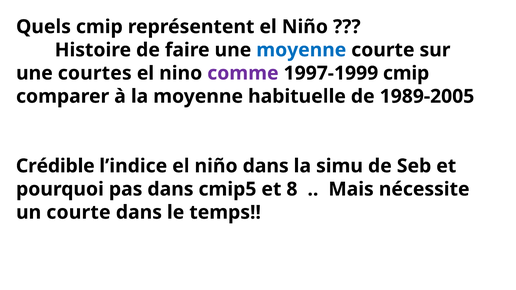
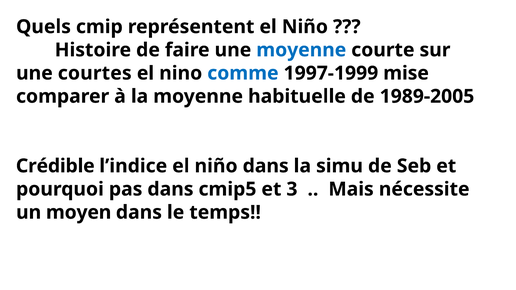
comme colour: purple -> blue
1997-1999 cmip: cmip -> mise
8: 8 -> 3
un courte: courte -> moyen
